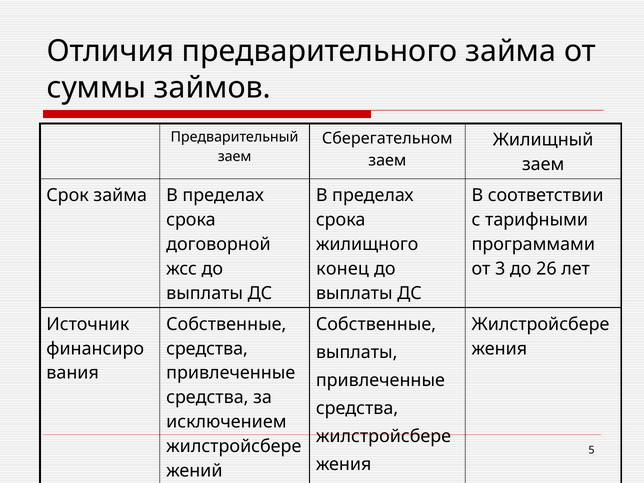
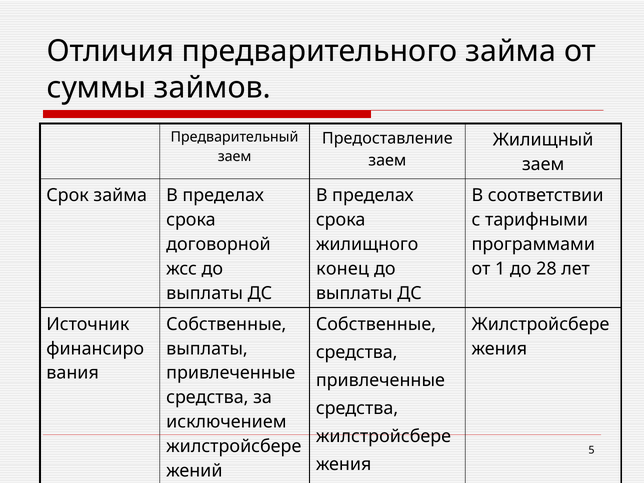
Сберегательном: Сберегательном -> Предоставление
3: 3 -> 1
26: 26 -> 28
средства at (207, 349): средства -> выплаты
выплаты at (357, 352): выплаты -> средства
